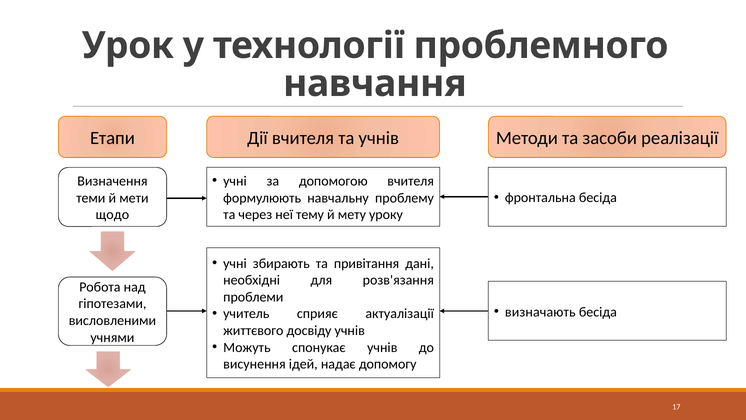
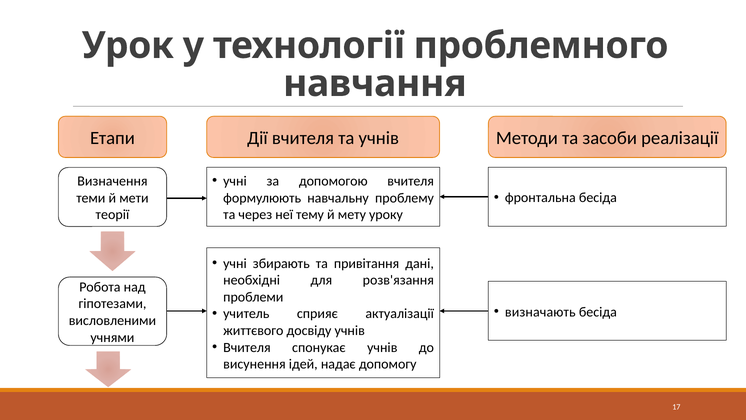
щодо: щодо -> теорії
Можуть at (247, 347): Можуть -> Вчителя
